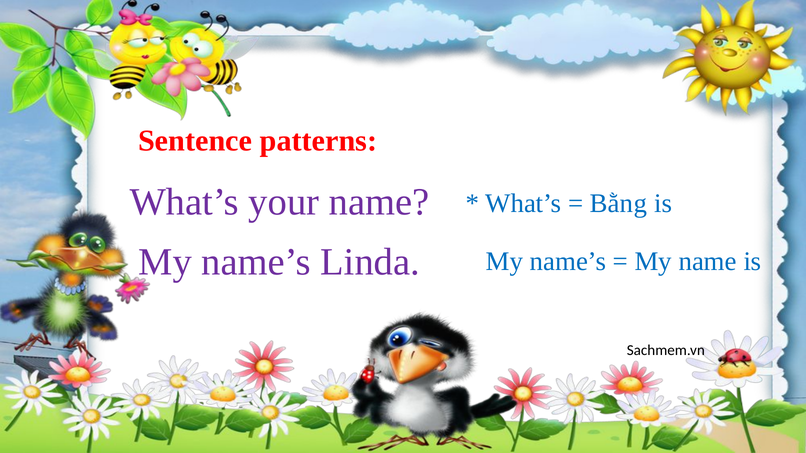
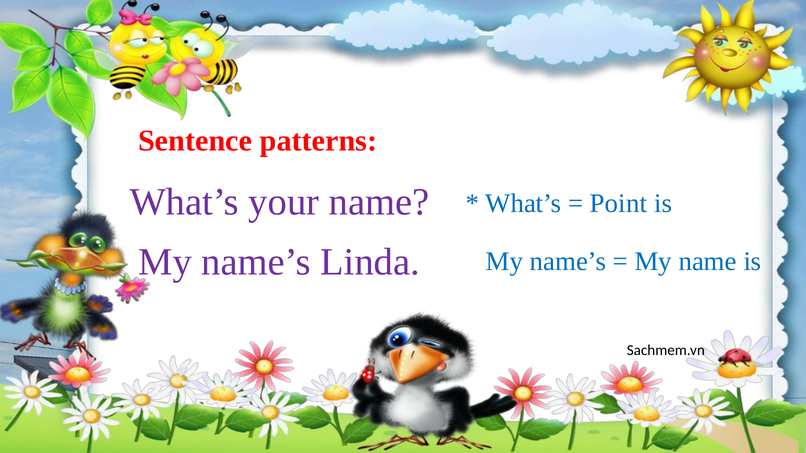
Bằng: Bằng -> Point
